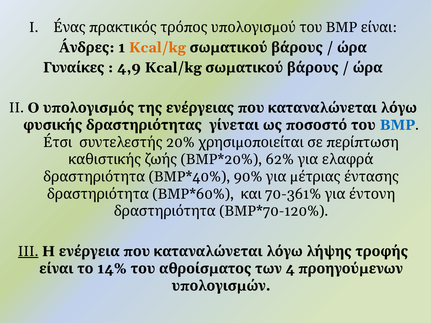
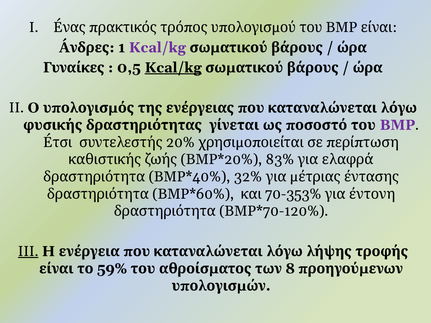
Kcal/kg at (157, 48) colour: orange -> purple
4,9: 4,9 -> 0,5
Kcal/kg at (173, 68) underline: none -> present
ΒΜΡ at (397, 125) colour: blue -> purple
62%: 62% -> 83%
90%: 90% -> 32%
70-361%: 70-361% -> 70-353%
14%: 14% -> 59%
4: 4 -> 8
